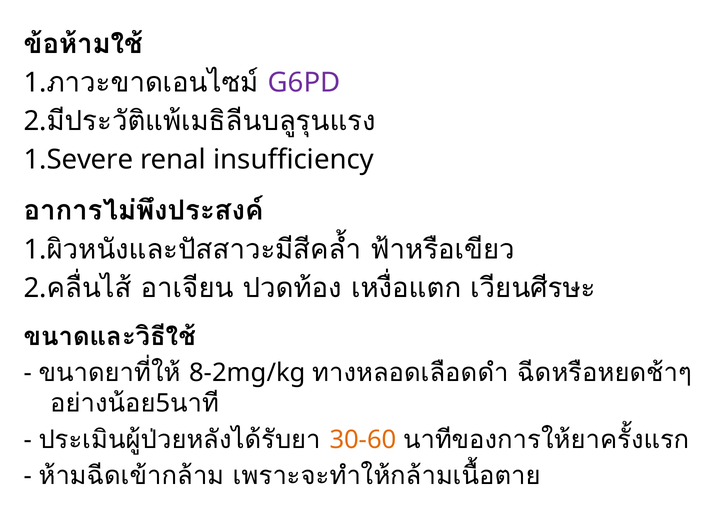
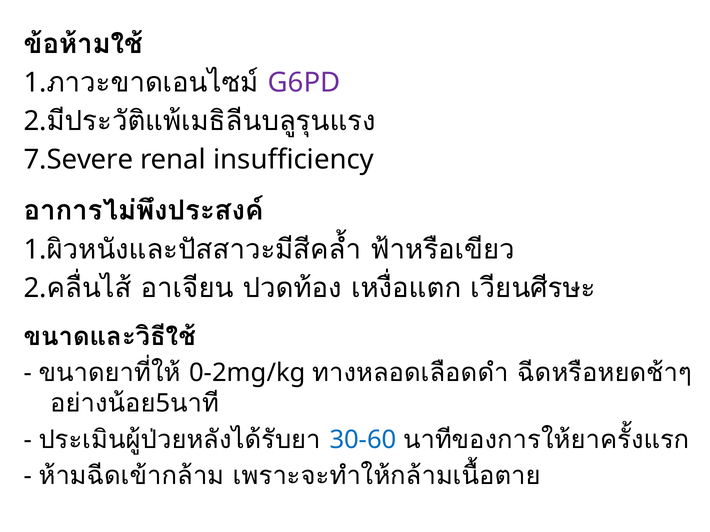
1.Severe: 1.Severe -> 7.Severe
8-2mg/kg: 8-2mg/kg -> 0-2mg/kg
30-60 colour: orange -> blue
